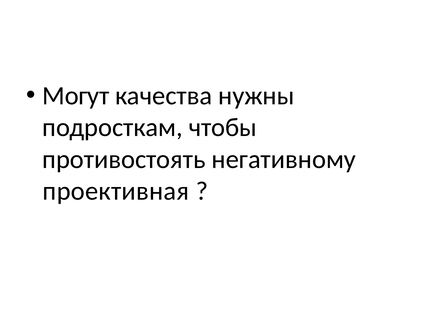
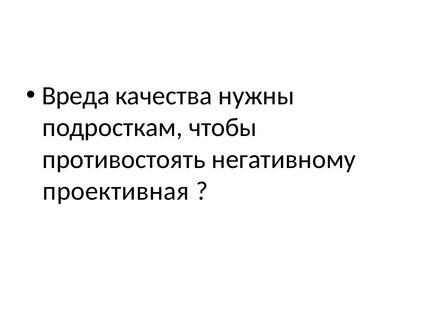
Могут: Могут -> Вреда
